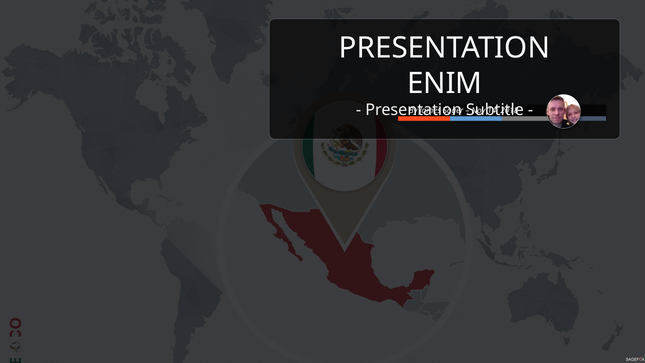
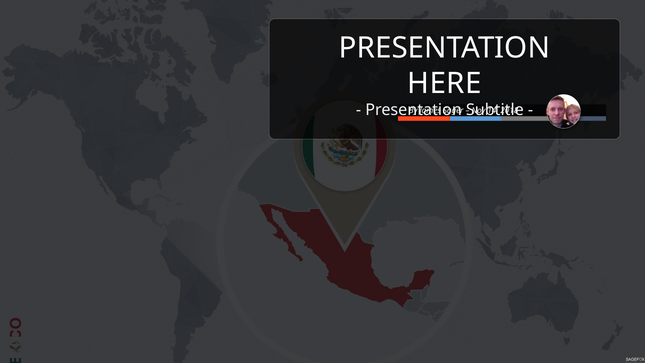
ENIM: ENIM -> HERE
